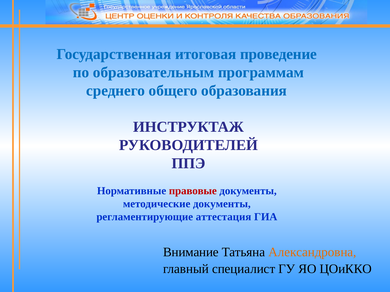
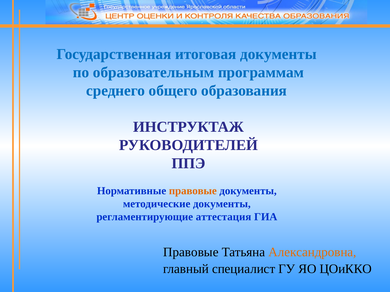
итоговая проведение: проведение -> документы
правовые at (193, 191) colour: red -> orange
Внимание at (191, 253): Внимание -> Правовые
